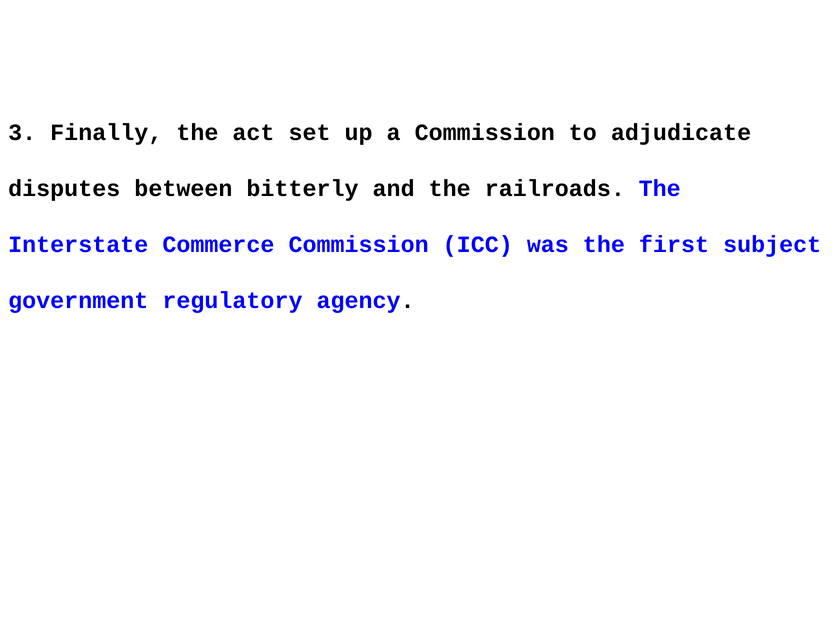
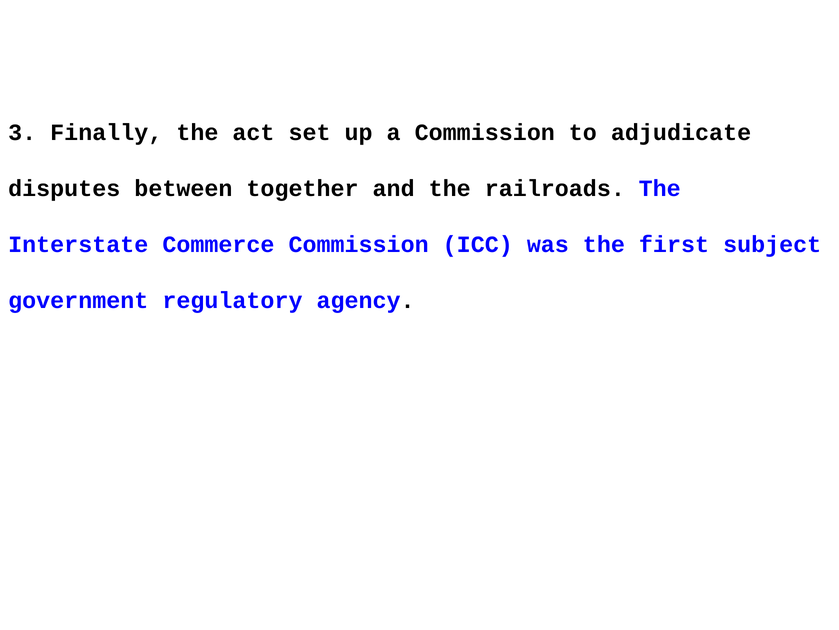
bitterly: bitterly -> together
